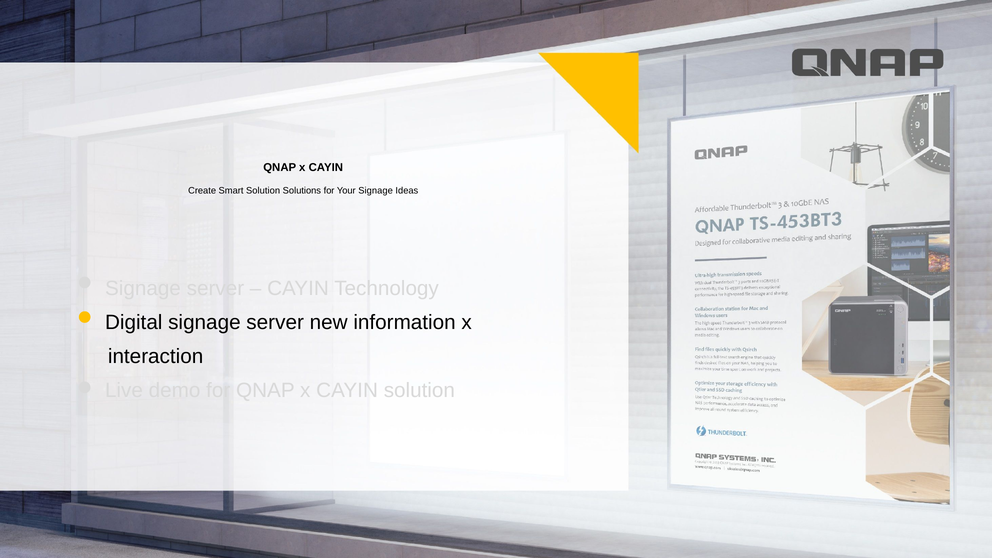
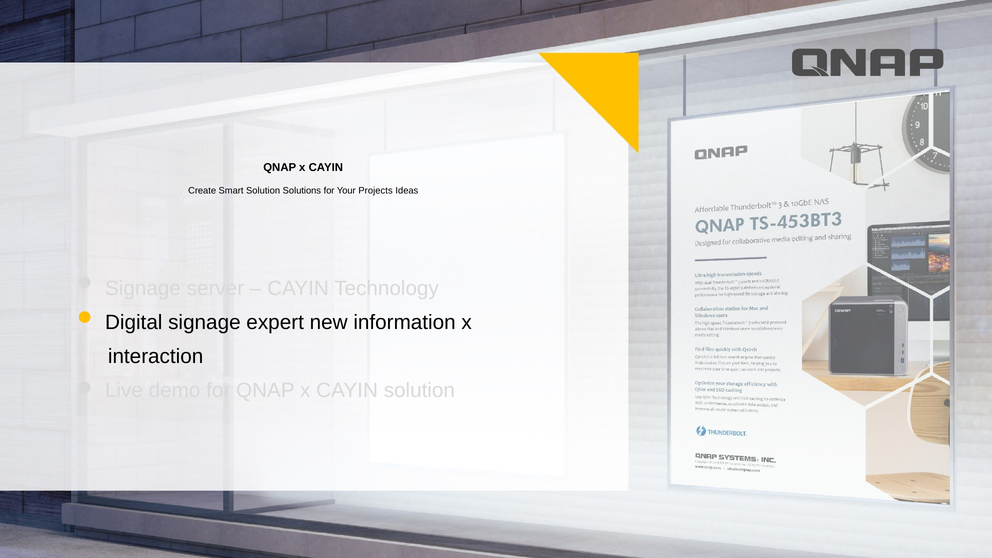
Your Signage: Signage -> Projects
Digital signage server: server -> expert
